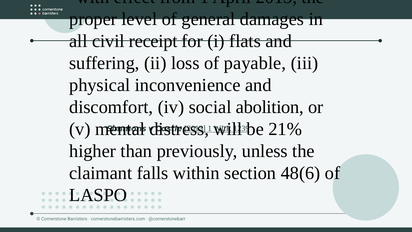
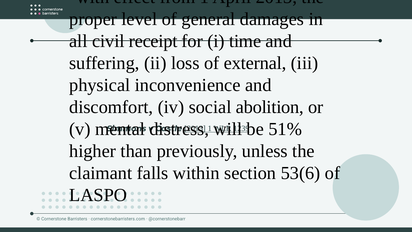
flats: flats -> time
payable: payable -> external
21%: 21% -> 51%
48(6: 48(6 -> 53(6
